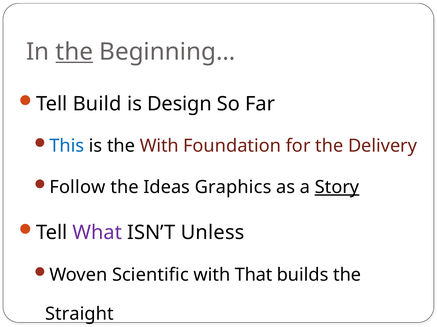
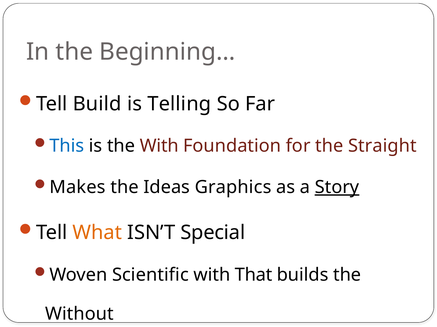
the at (74, 52) underline: present -> none
Design: Design -> Telling
Delivery: Delivery -> Straight
Follow: Follow -> Makes
What colour: purple -> orange
Unless: Unless -> Special
Straight: Straight -> Without
